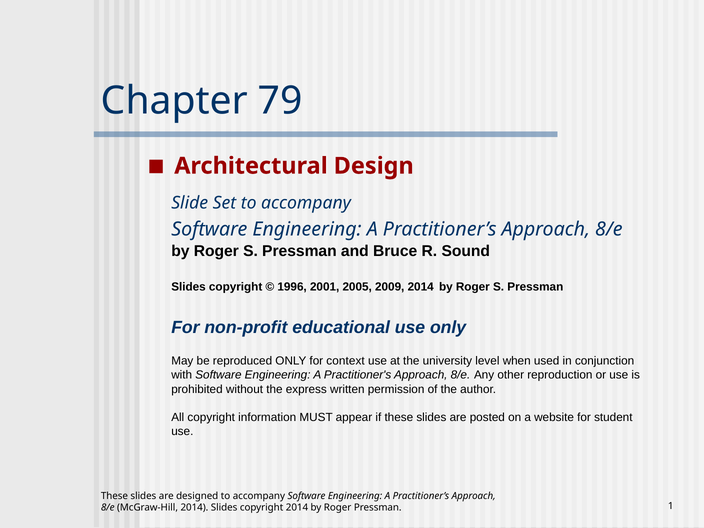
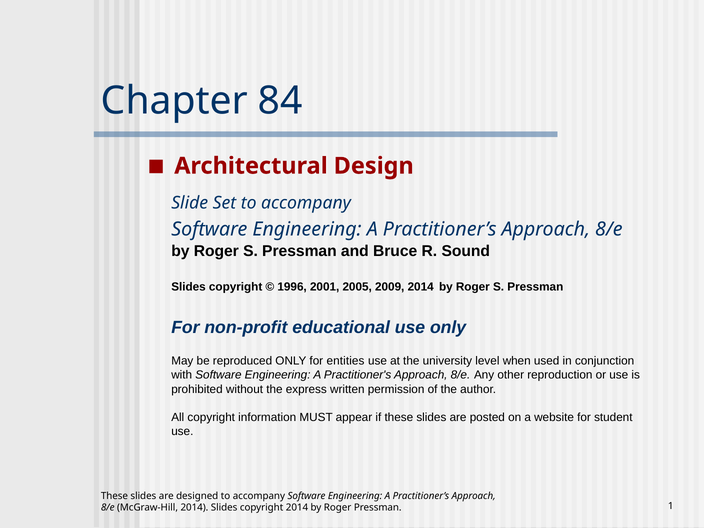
79: 79 -> 84
context: context -> entities
